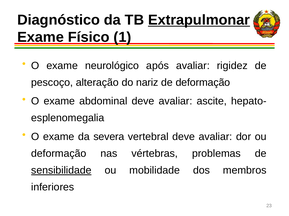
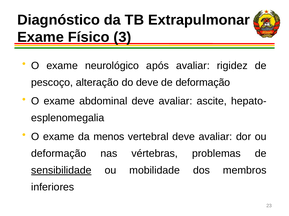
Extrapulmonar underline: present -> none
1: 1 -> 3
do nariz: nariz -> deve
severa: severa -> menos
